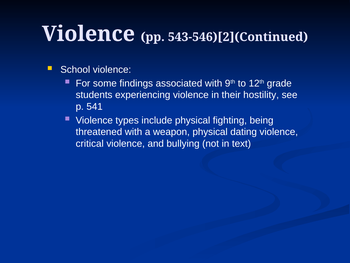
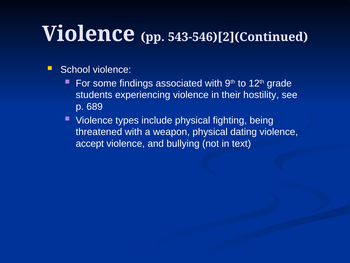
541: 541 -> 689
critical: critical -> accept
